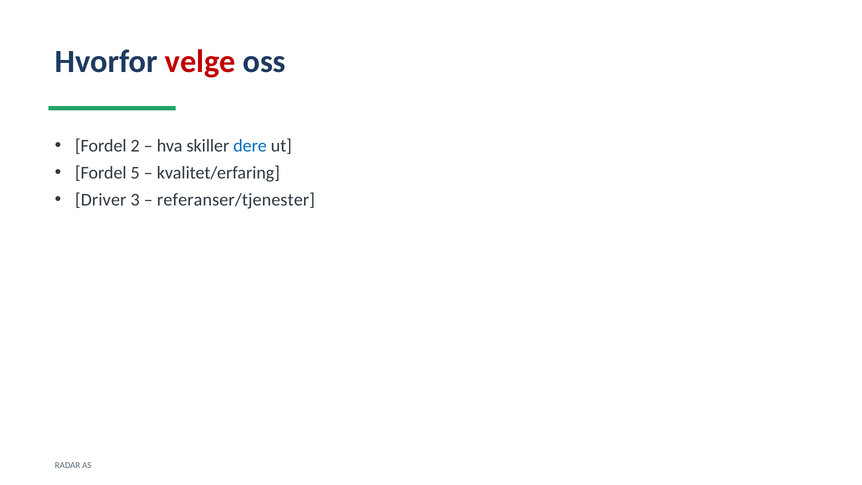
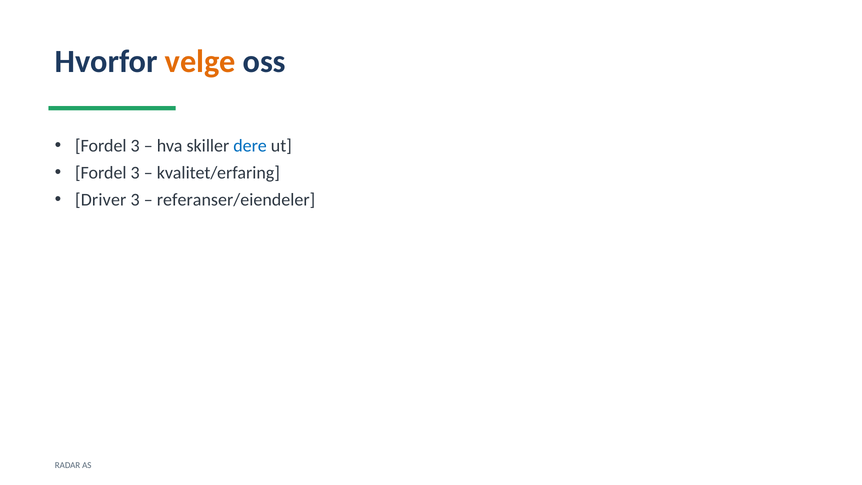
velge colour: red -> orange
2 at (135, 146): 2 -> 3
5 at (135, 173): 5 -> 3
referanser/tjenester: referanser/tjenester -> referanser/eiendeler
